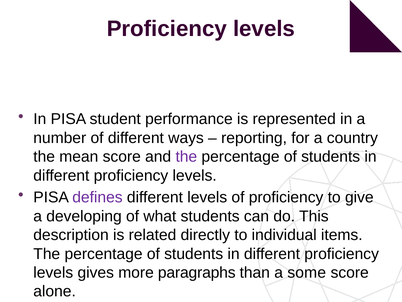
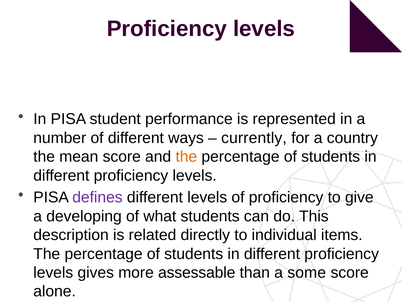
reporting: reporting -> currently
the at (186, 156) colour: purple -> orange
paragraphs: paragraphs -> assessable
